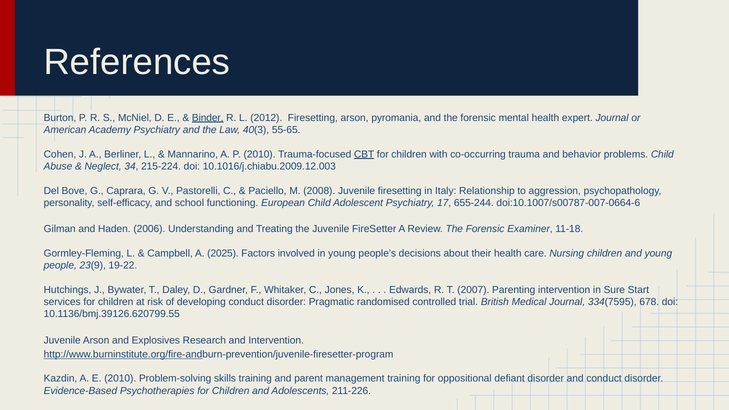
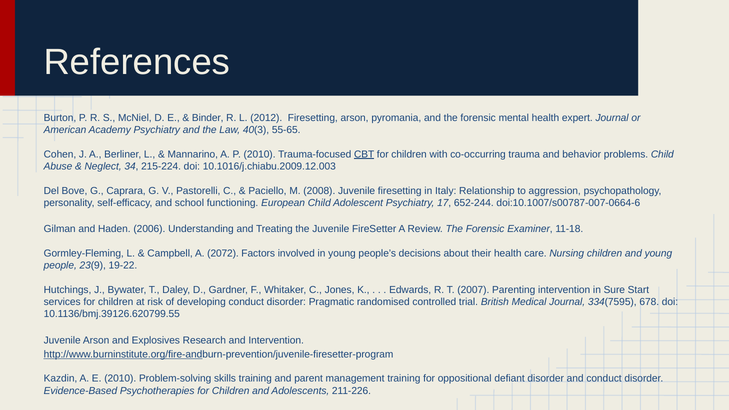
Binder underline: present -> none
655-244: 655-244 -> 652-244
2025: 2025 -> 2072
